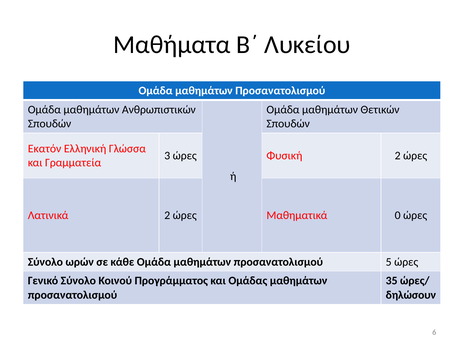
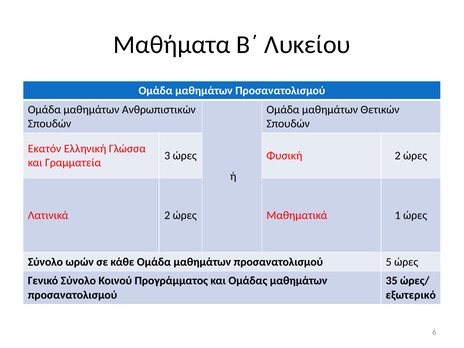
0: 0 -> 1
δηλώσουν: δηλώσουν -> εξωτερικό
